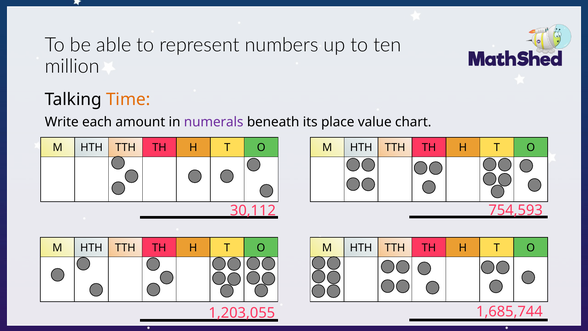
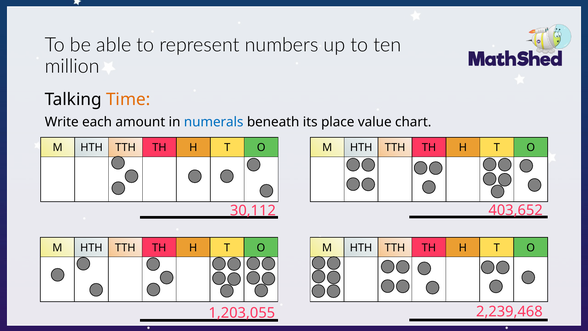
numerals colour: purple -> blue
754,593: 754,593 -> 403,652
1,685,744: 1,685,744 -> 2,239,468
